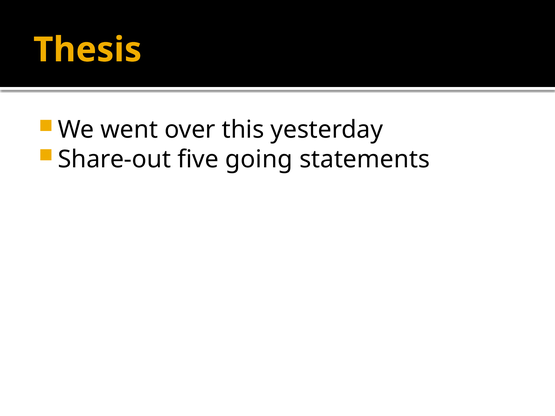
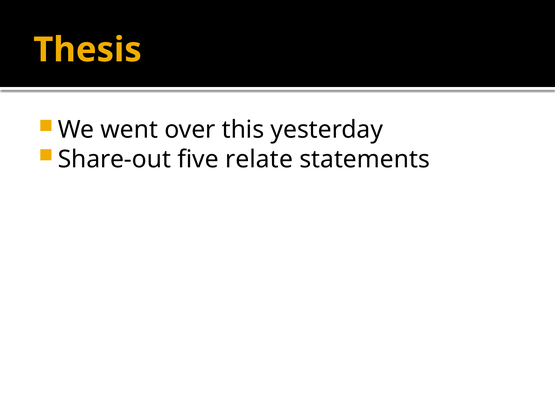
going: going -> relate
